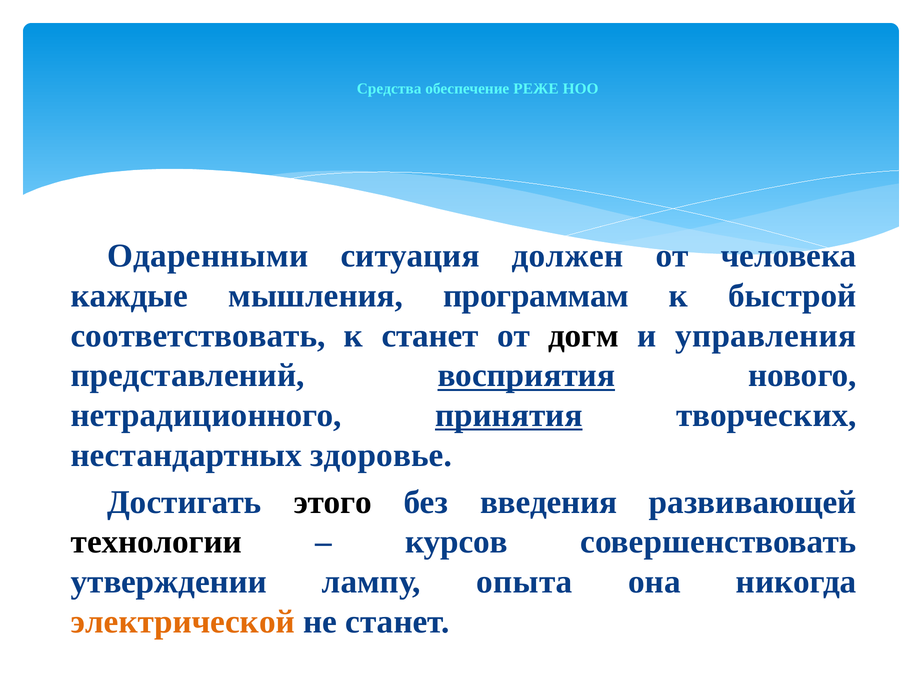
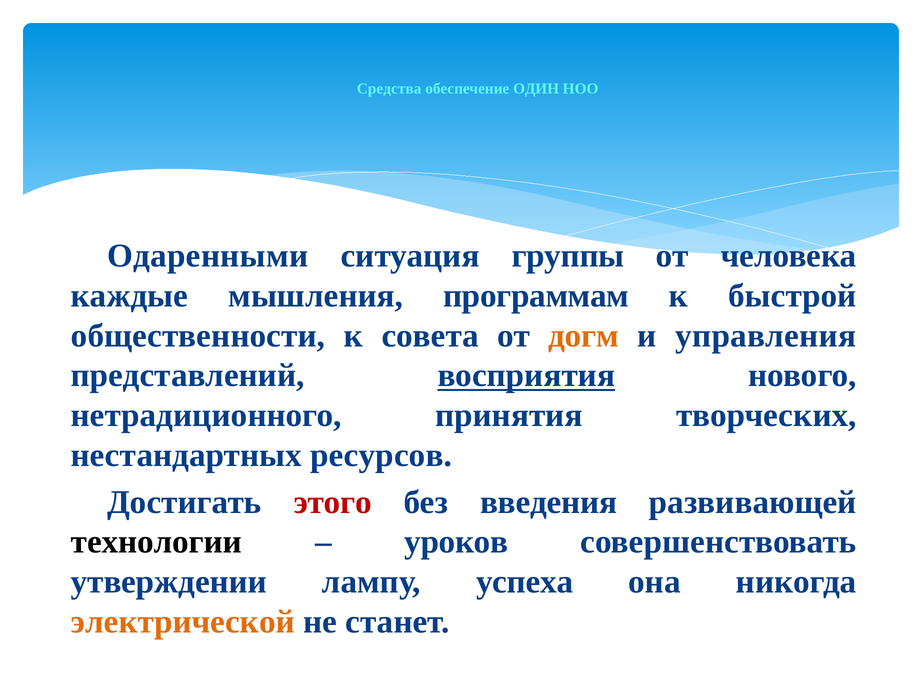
РЕЖЕ: РЕЖЕ -> ОДИН
должен: должен -> группы
соответствовать: соответствовать -> общественности
к станет: станет -> совета
догм colour: black -> orange
принятия underline: present -> none
здоровье: здоровье -> ресурсов
этого colour: black -> red
курсов: курсов -> уроков
опыта: опыта -> успеха
